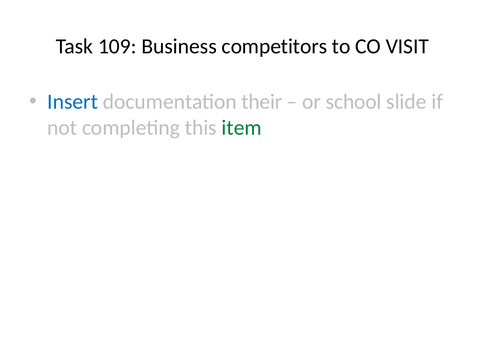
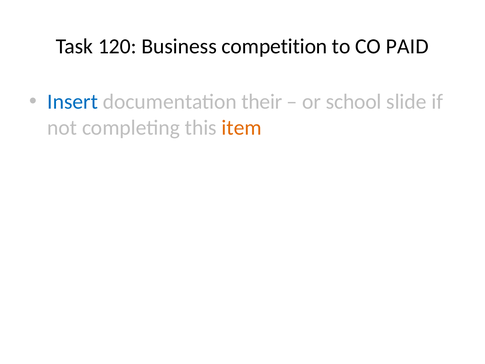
109: 109 -> 120
competitors: competitors -> competition
VISIT: VISIT -> PAID
item colour: green -> orange
